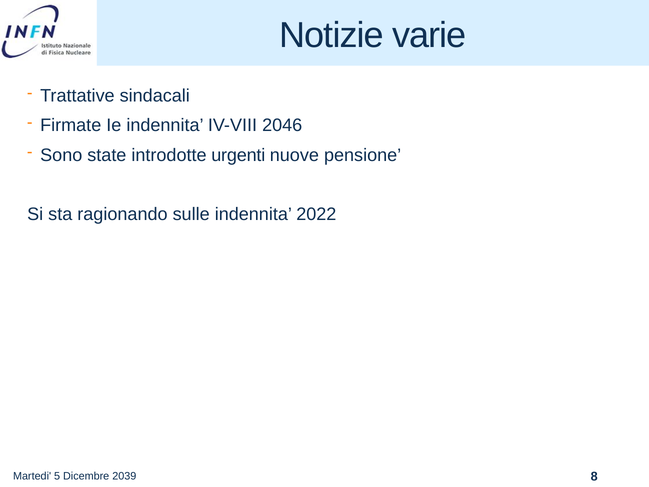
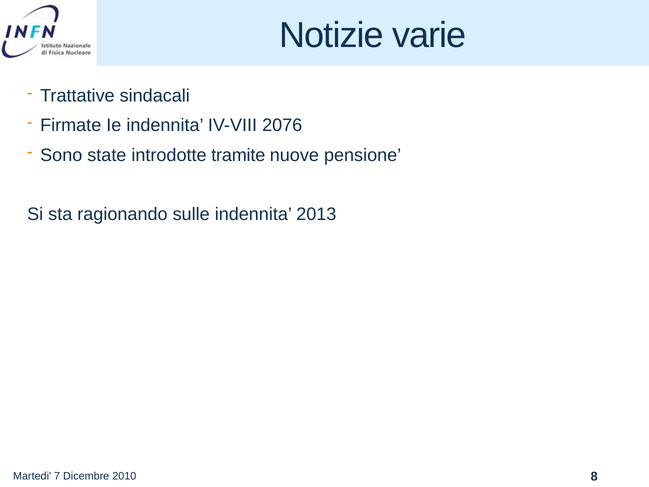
2046: 2046 -> 2076
urgenti: urgenti -> tramite
2022: 2022 -> 2013
5: 5 -> 7
2039: 2039 -> 2010
